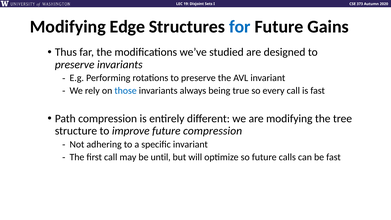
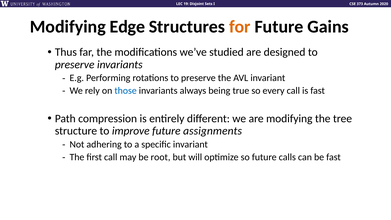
for colour: blue -> orange
future compression: compression -> assignments
until: until -> root
